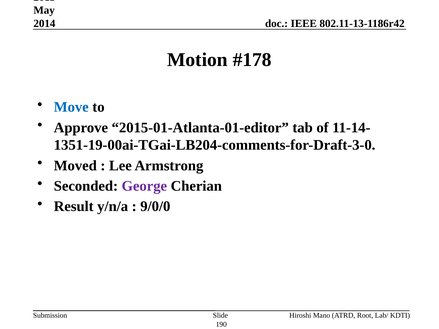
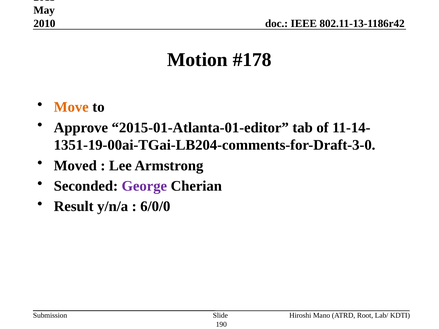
2014: 2014 -> 2010
Move colour: blue -> orange
9/0/0: 9/0/0 -> 6/0/0
